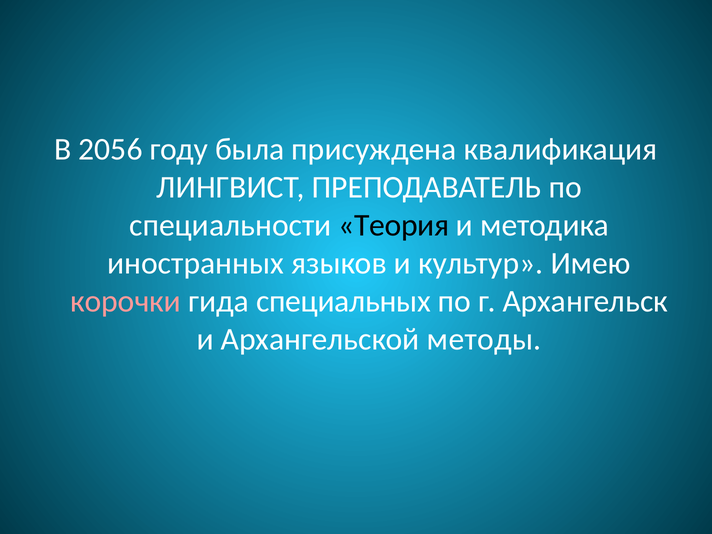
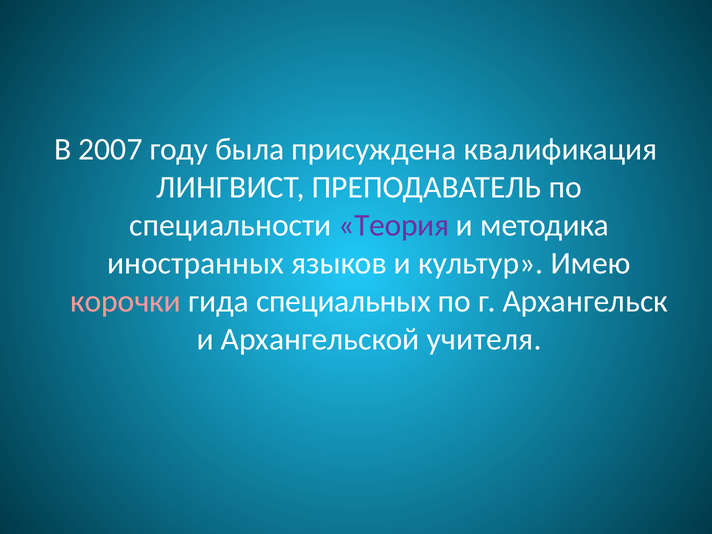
2056: 2056 -> 2007
Теория colour: black -> purple
методы: методы -> учителя
